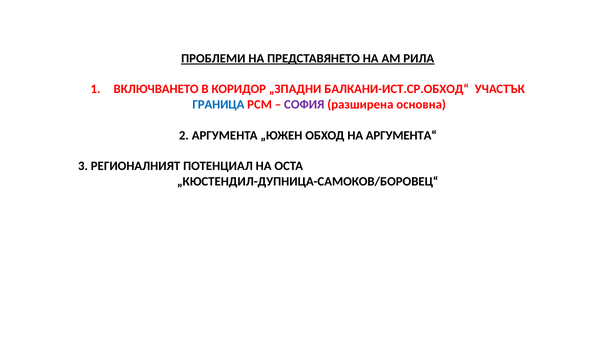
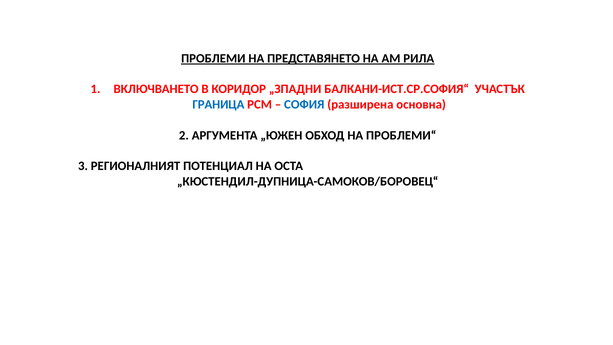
БАЛКАНИ-ИСТ.СР.ОБХОД“: БАЛКАНИ-ИСТ.СР.ОБХОД“ -> БАЛКАНИ-ИСТ.СР.СОФИЯ“
СОФИЯ colour: purple -> blue
АРГУМЕНТА“: АРГУМЕНТА“ -> ПРОБЛЕМИ“
